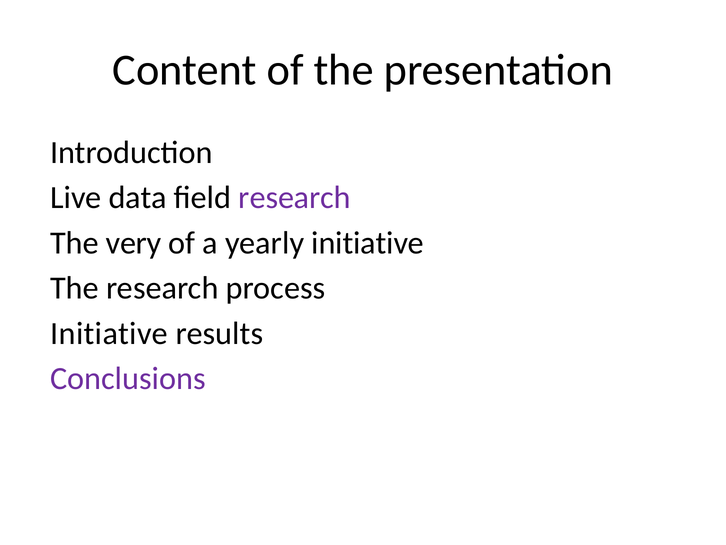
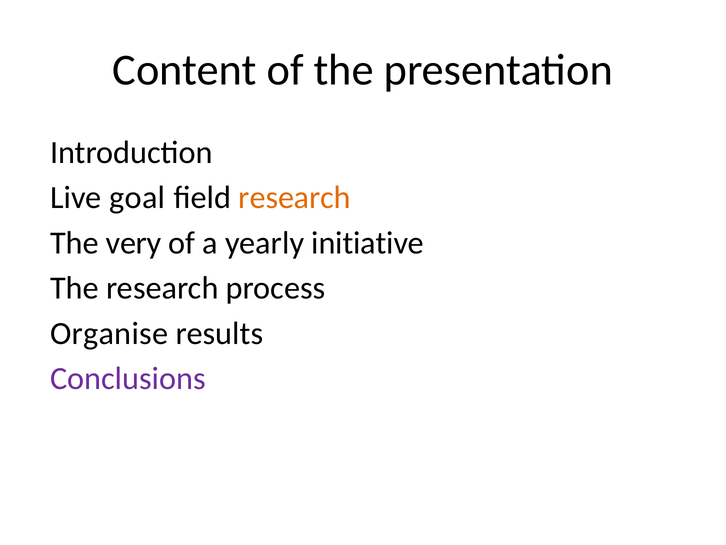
data: data -> goal
research at (295, 197) colour: purple -> orange
Initiative at (109, 333): Initiative -> Organise
